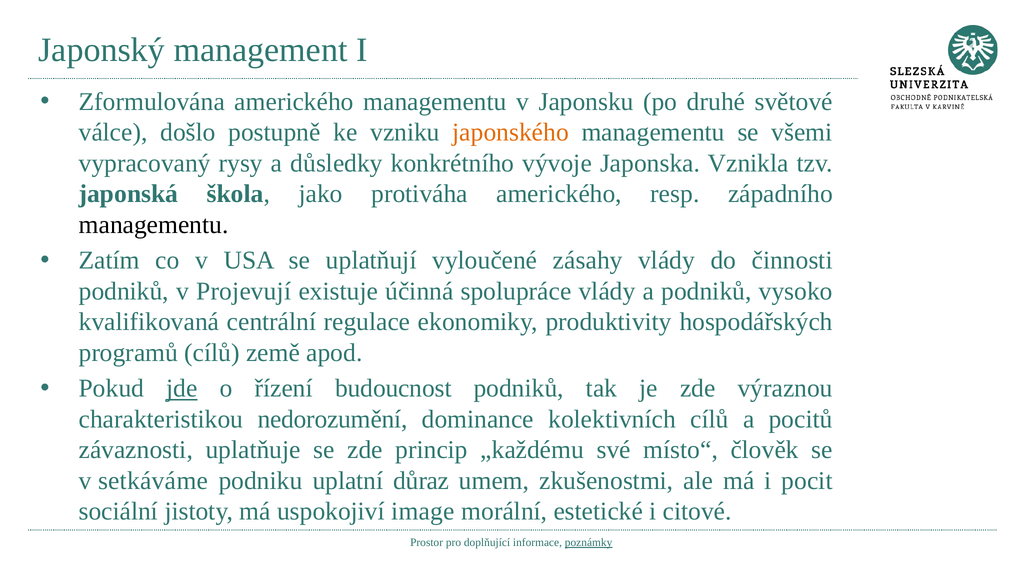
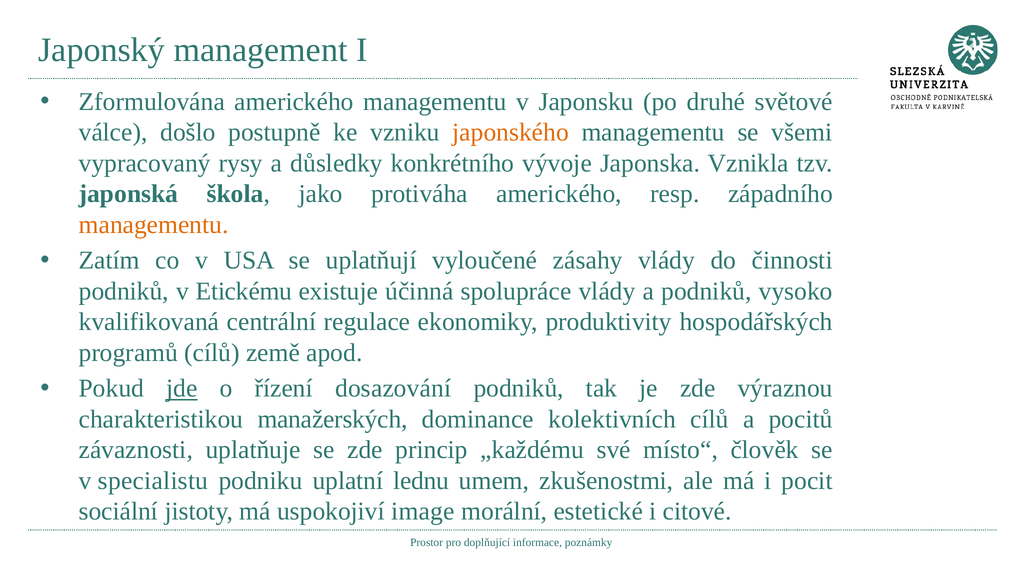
managementu at (154, 224) colour: black -> orange
Projevují: Projevují -> Etickému
budoucnost: budoucnost -> dosazování
nedorozumění: nedorozumění -> manažerských
setkáváme: setkáváme -> specialistu
důraz: důraz -> lednu
poznámky underline: present -> none
